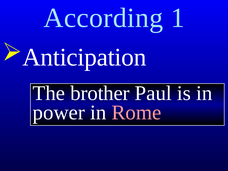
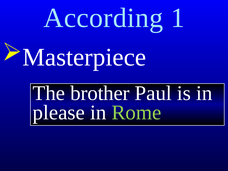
Anticipation: Anticipation -> Masterpiece
power: power -> please
Rome colour: pink -> light green
